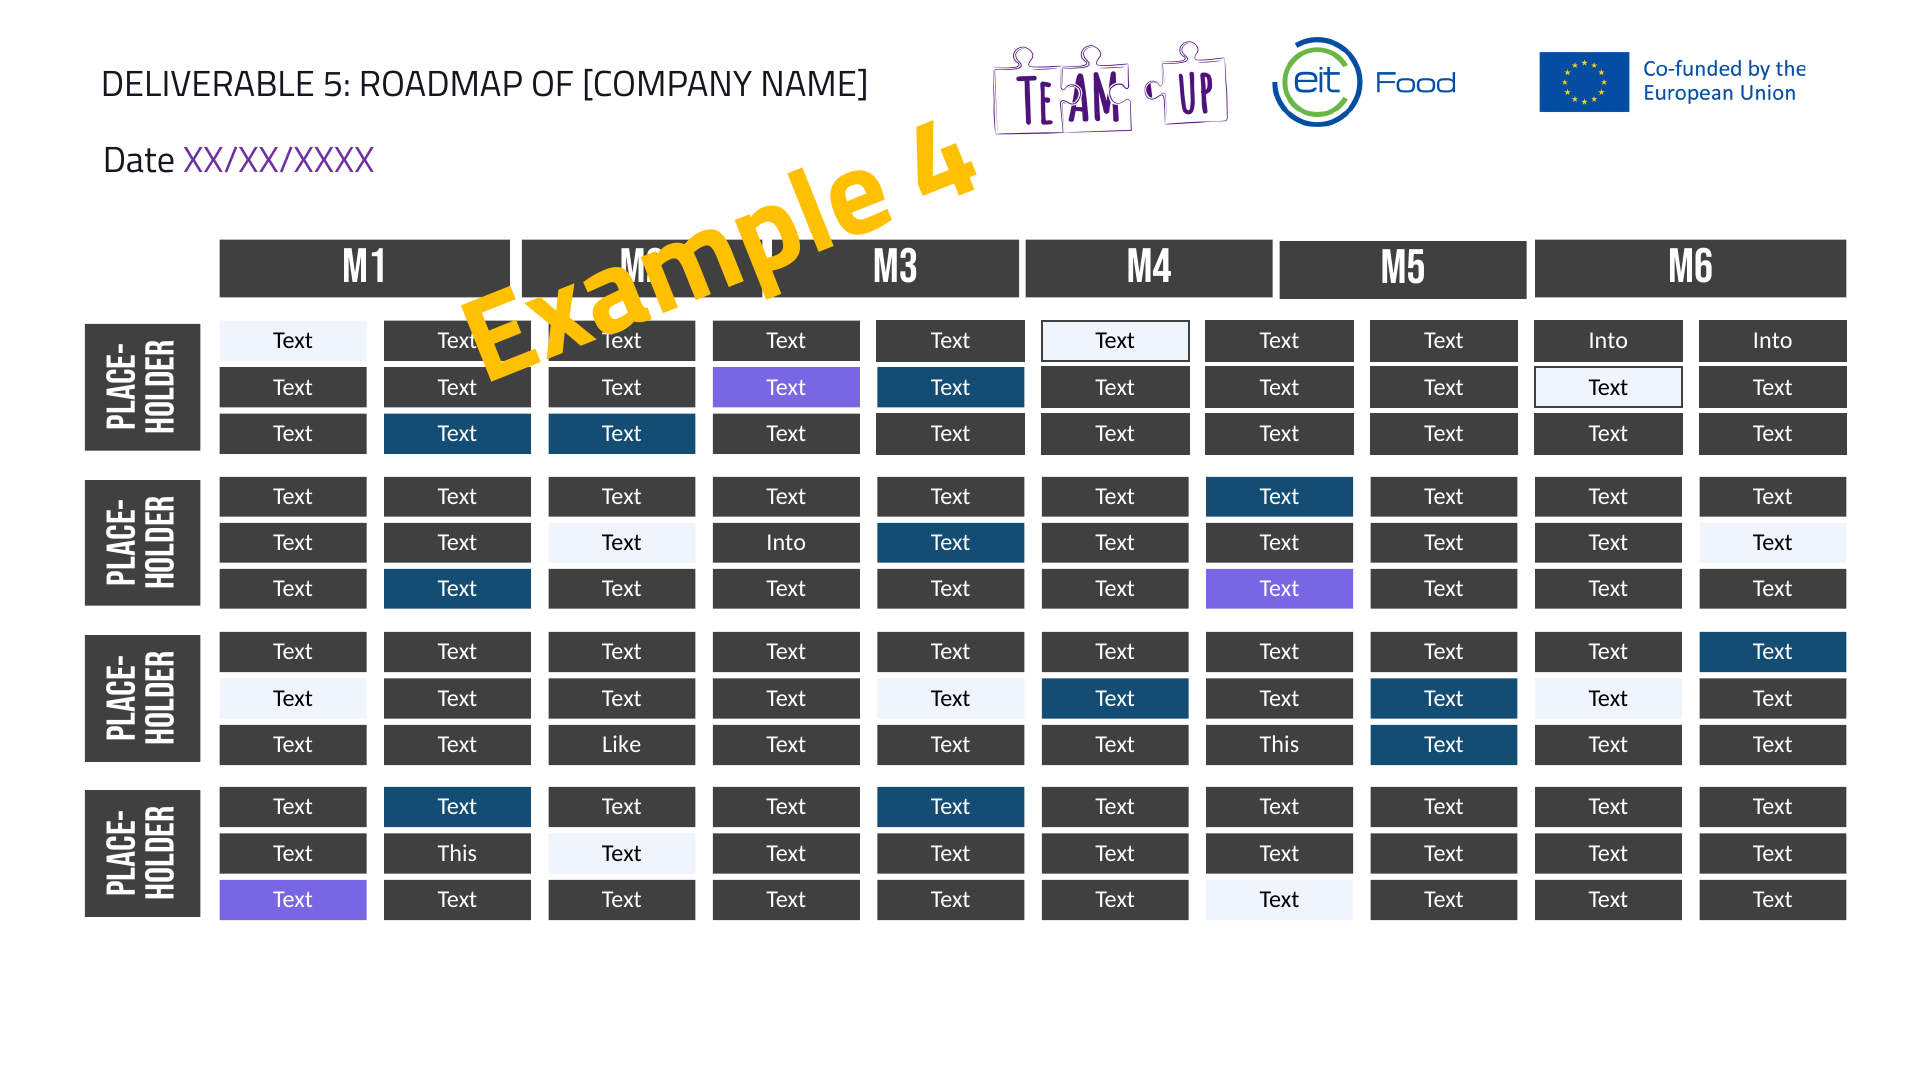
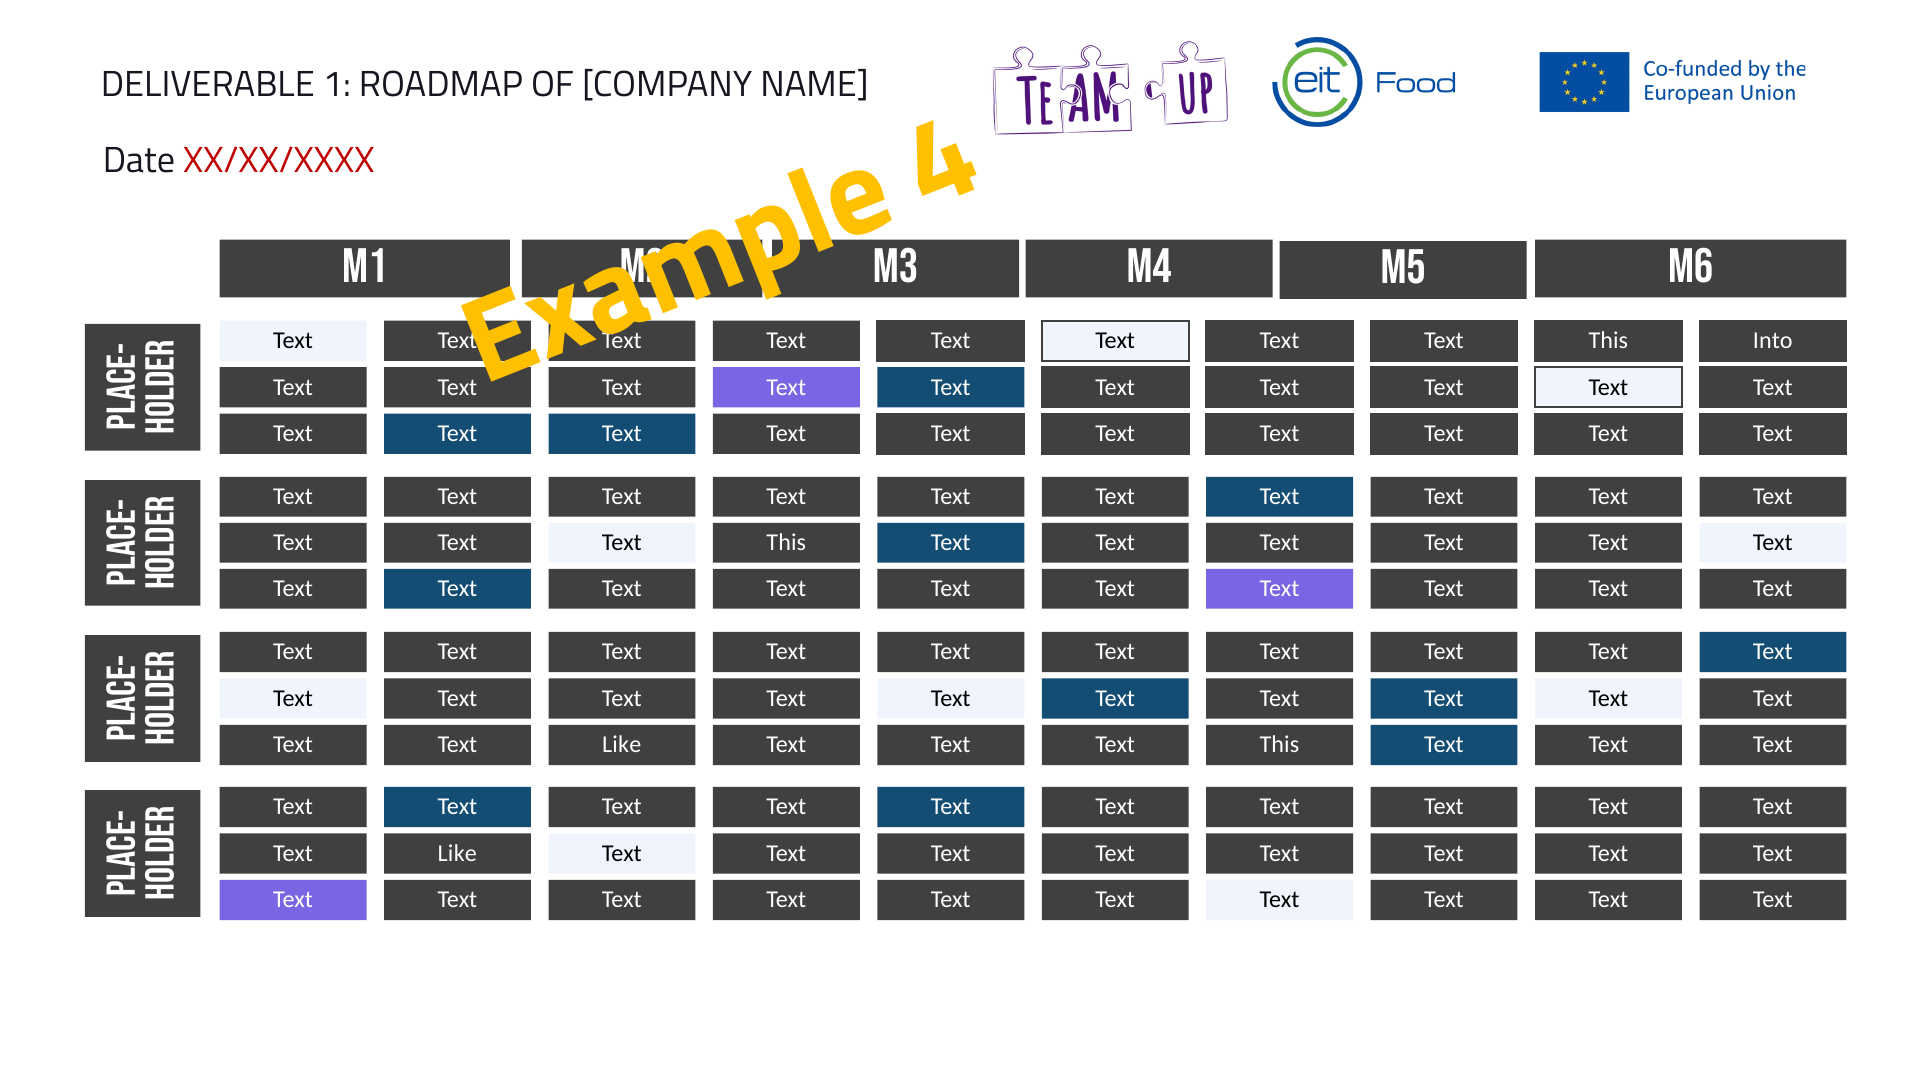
5: 5 -> 1
XX/XX/XXXX colour: purple -> red
Into at (1608, 341): Into -> This
Into at (786, 543): Into -> This
This at (457, 853): This -> Like
